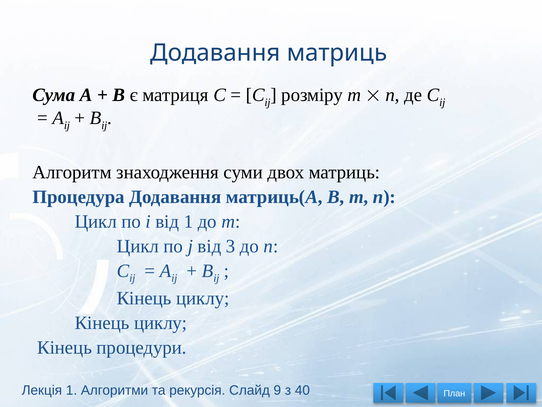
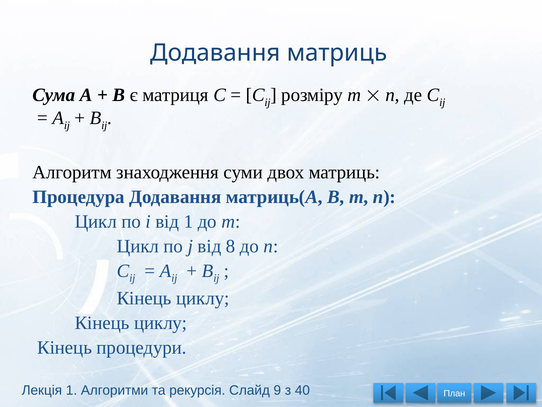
3: 3 -> 8
